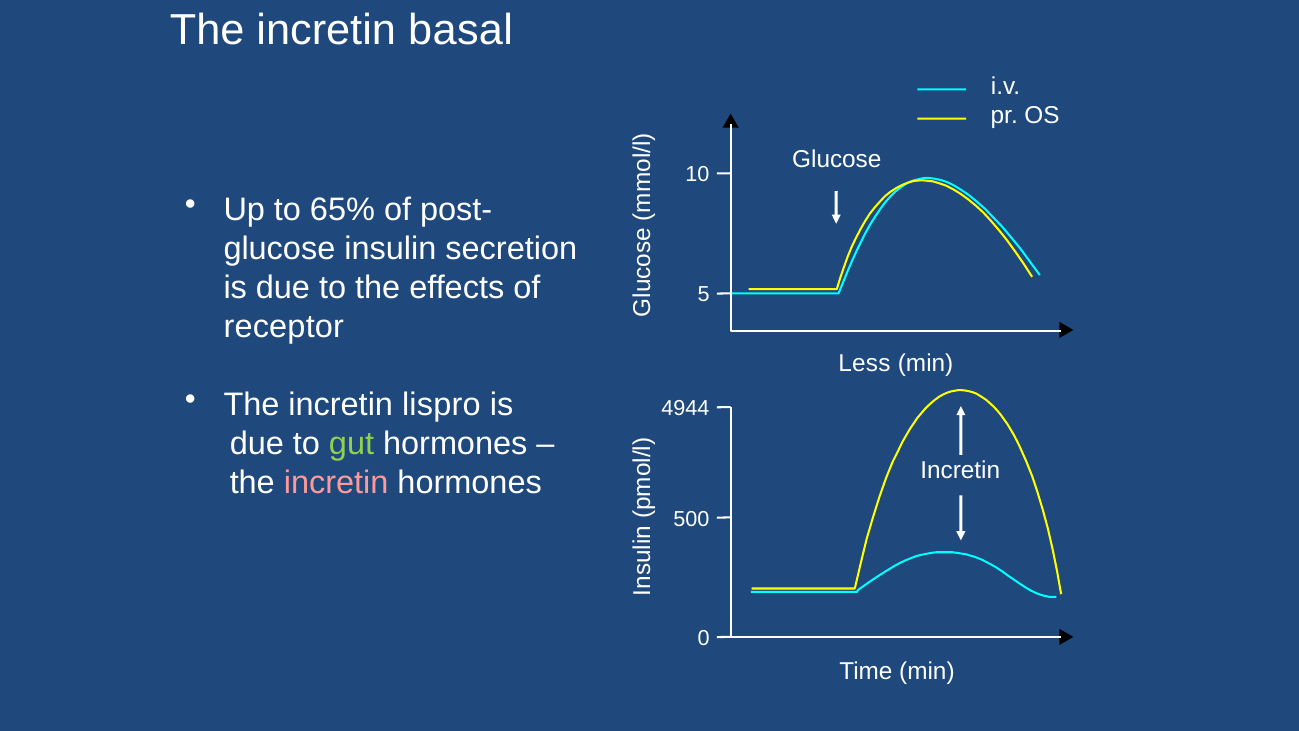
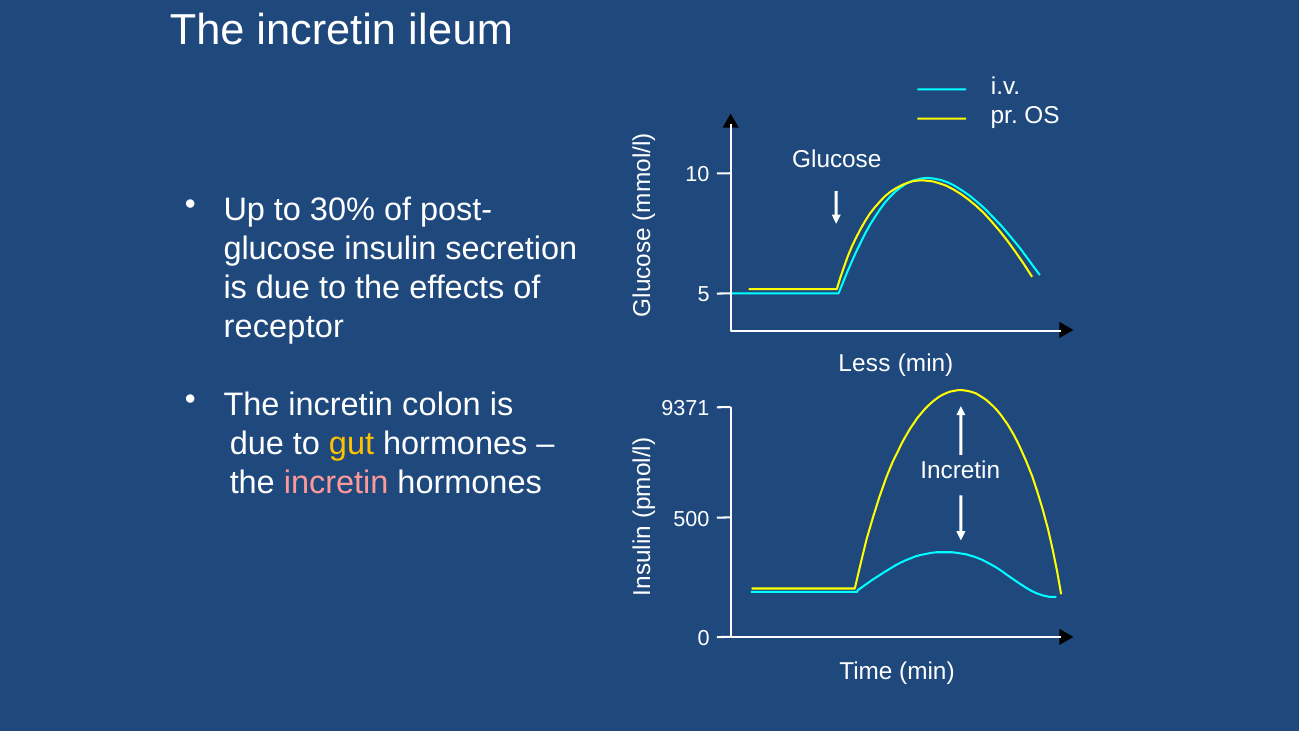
basal: basal -> ileum
65%: 65% -> 30%
lispro: lispro -> colon
4944: 4944 -> 9371
gut colour: light green -> yellow
